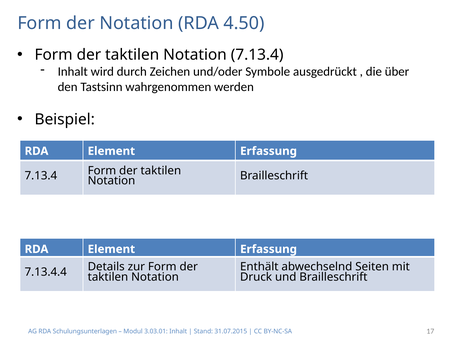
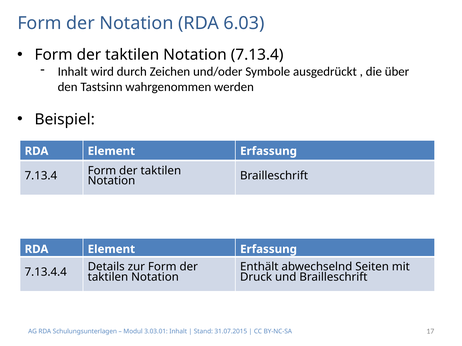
4.50: 4.50 -> 6.03
